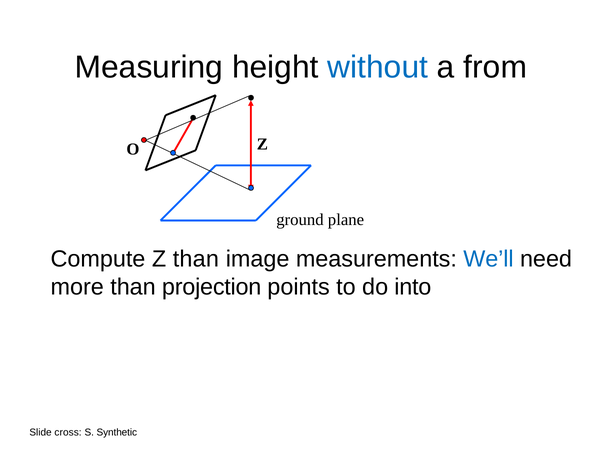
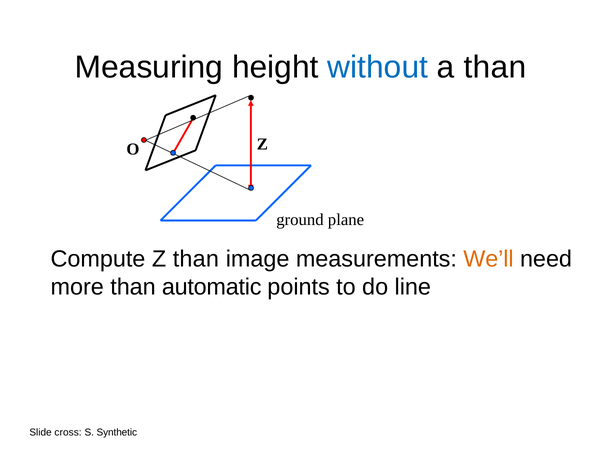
a from: from -> than
We’ll colour: blue -> orange
projection: projection -> automatic
into: into -> line
